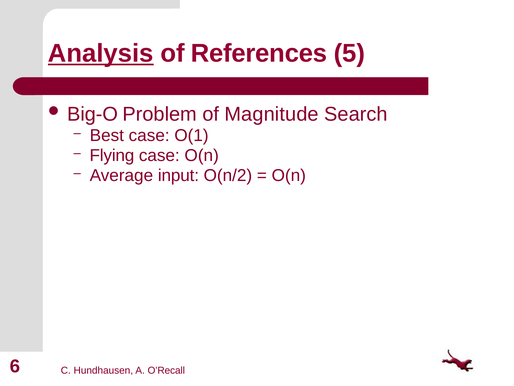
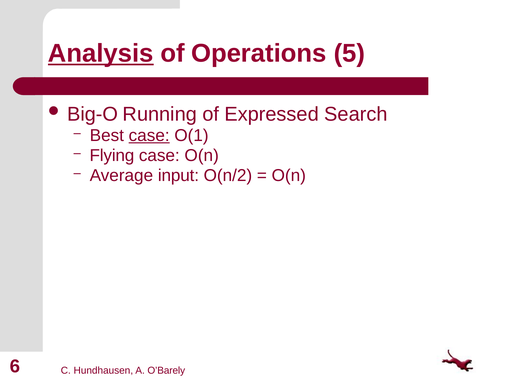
References: References -> Operations
Problem: Problem -> Running
Magnitude: Magnitude -> Expressed
case at (149, 135) underline: none -> present
O’Recall: O’Recall -> O’Barely
